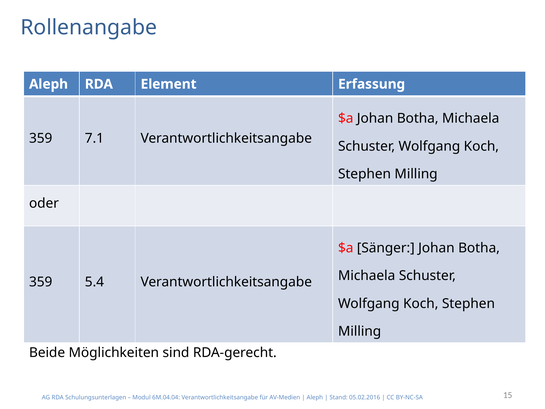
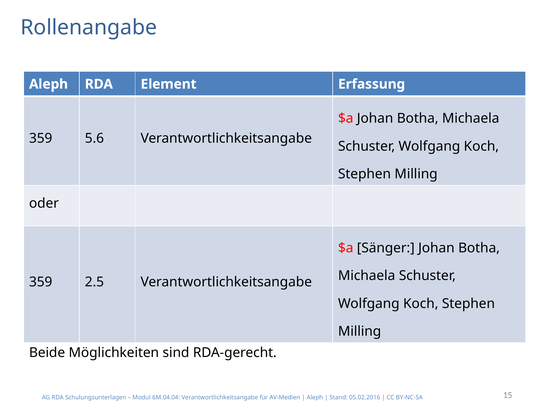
7.1: 7.1 -> 5.6
5.4: 5.4 -> 2.5
